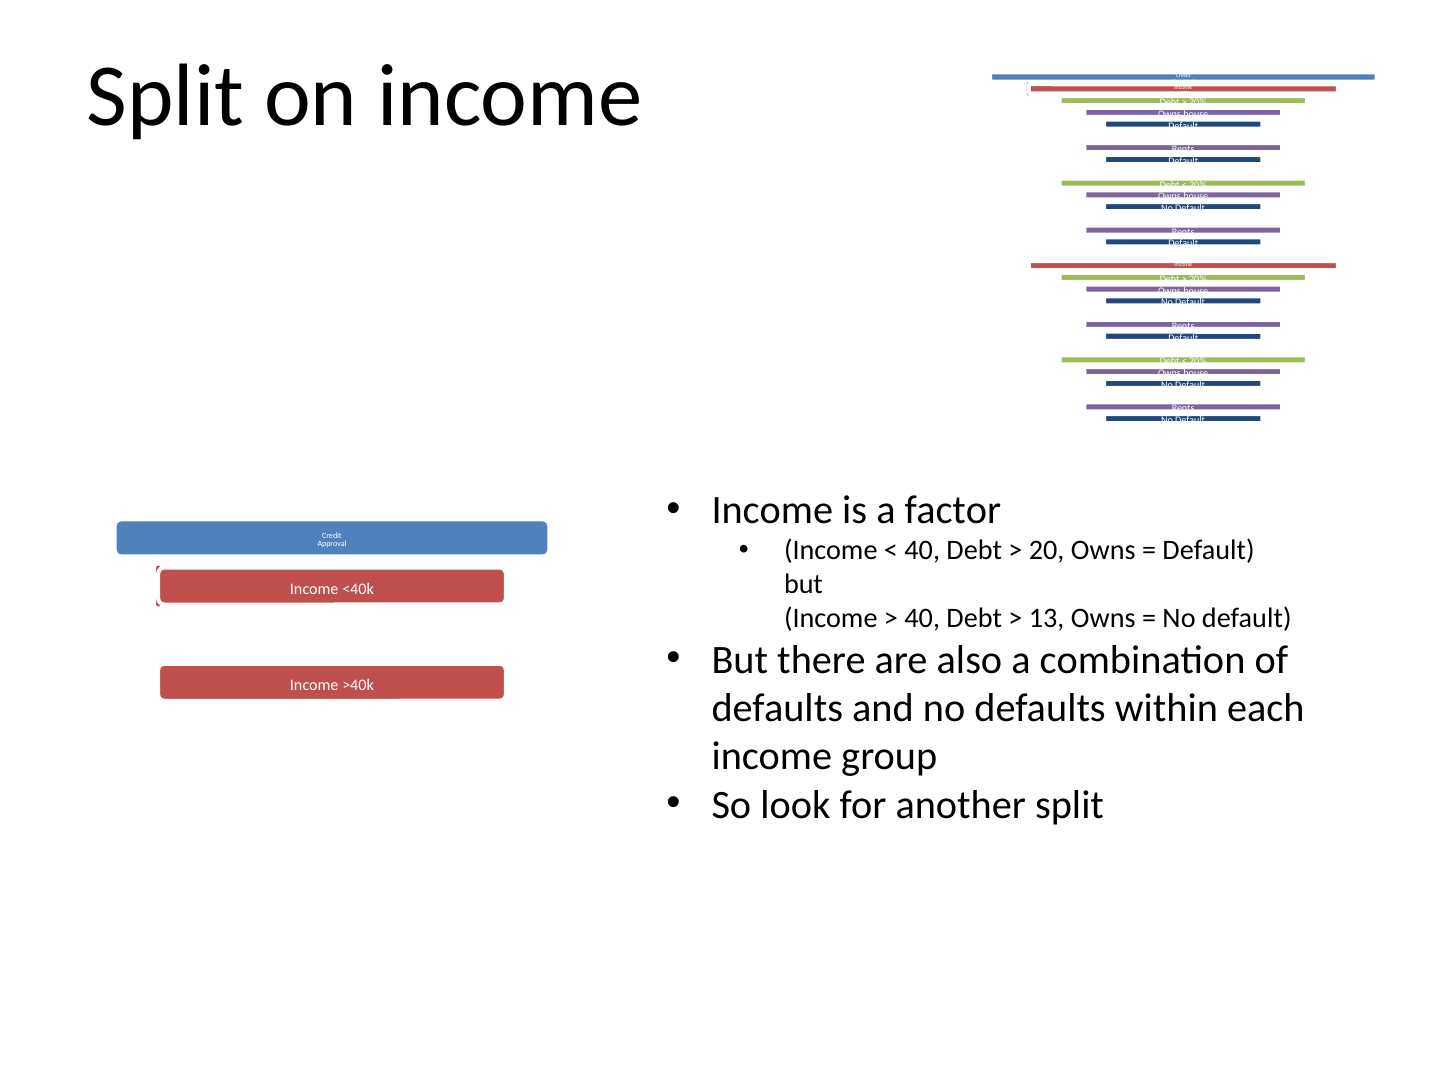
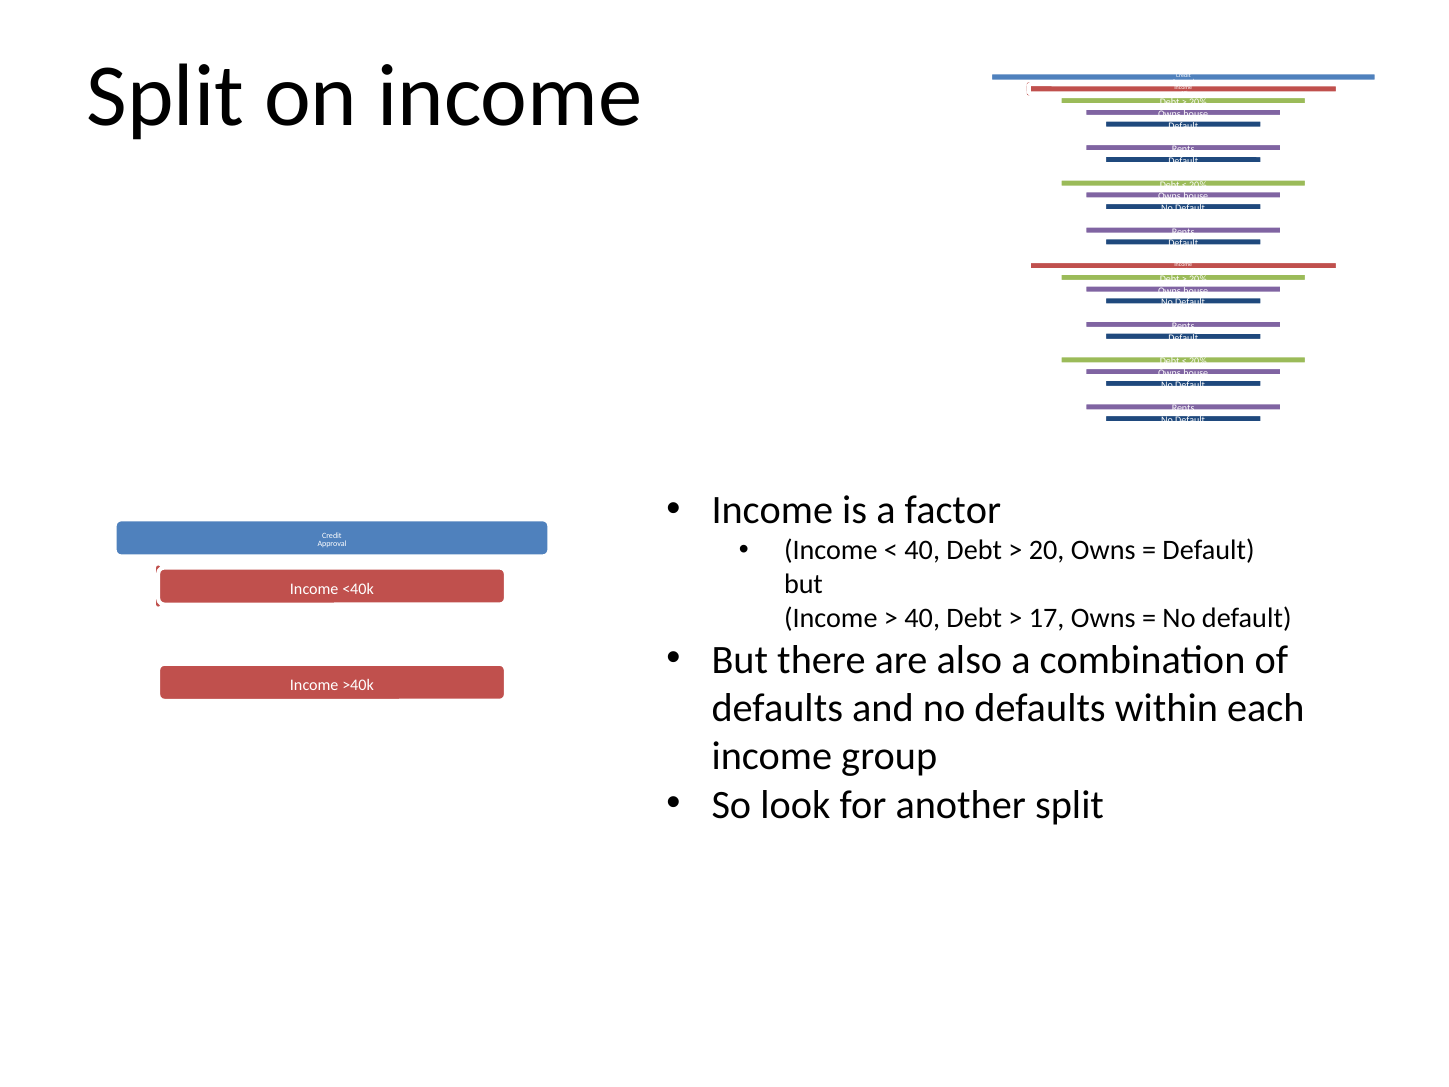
13: 13 -> 17
